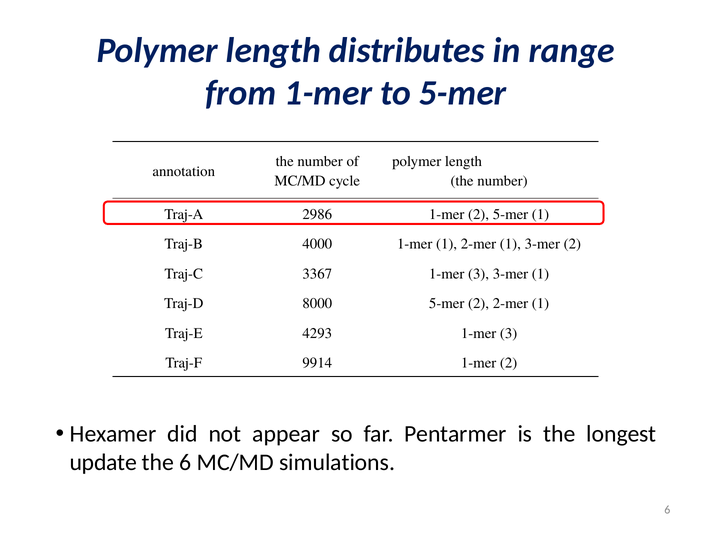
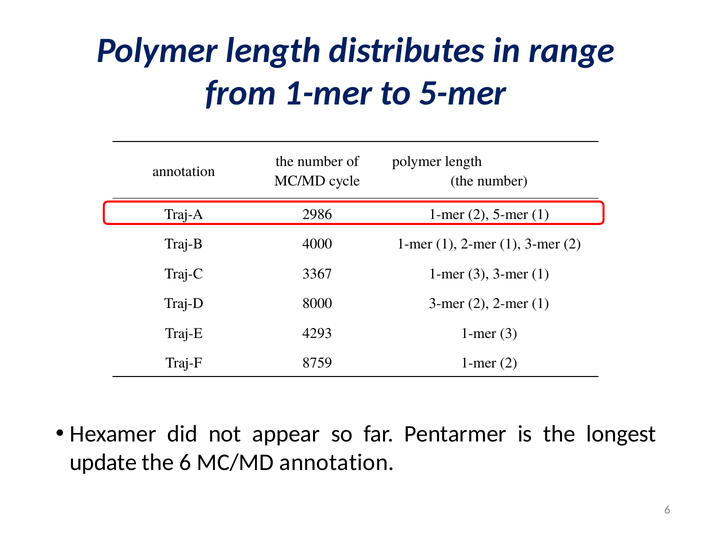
8000 5-mer: 5-mer -> 3-mer
9914: 9914 -> 8759
MC/MD simulations: simulations -> annotation
